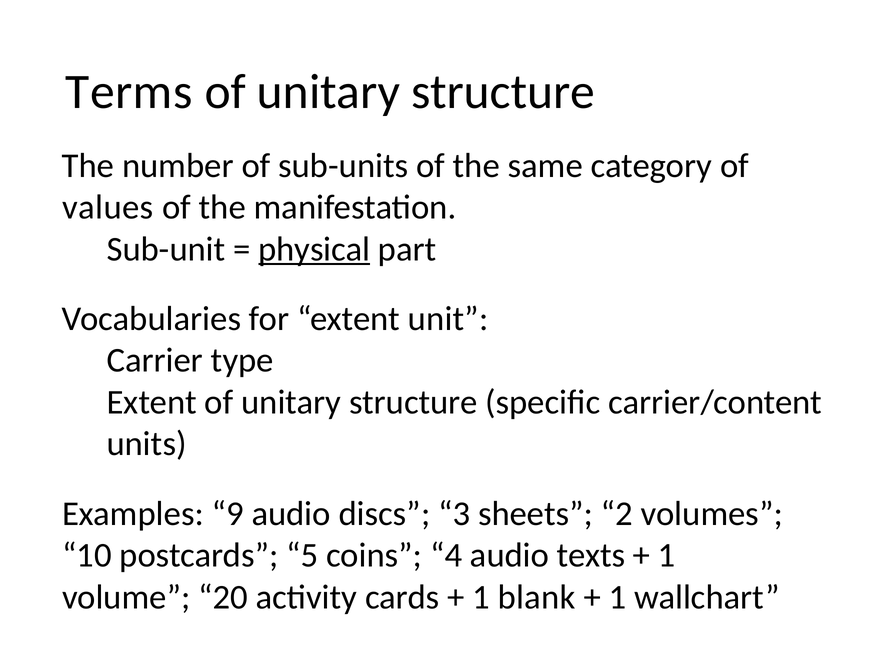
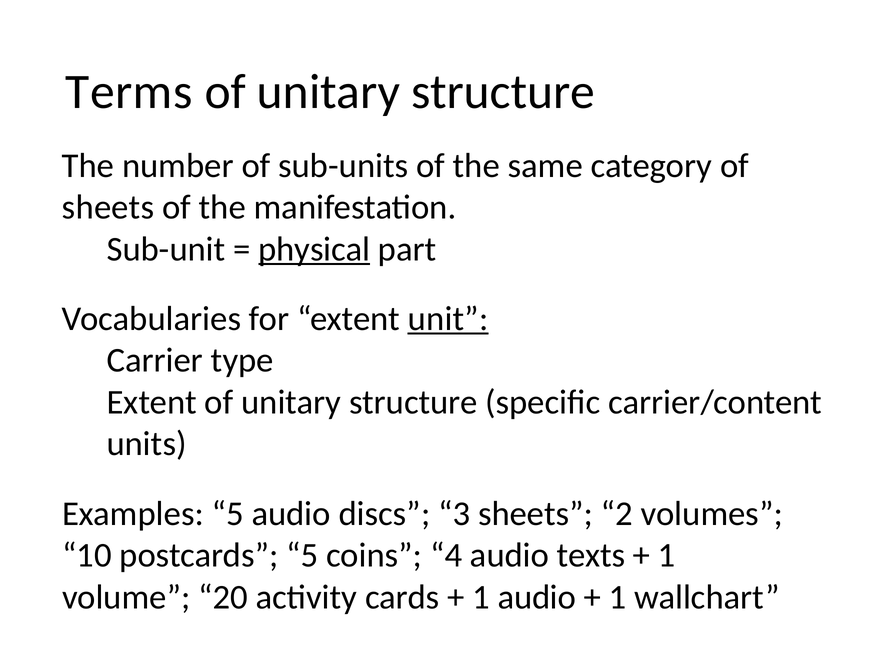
values at (108, 207): values -> sheets
unit underline: none -> present
Examples 9: 9 -> 5
1 blank: blank -> audio
